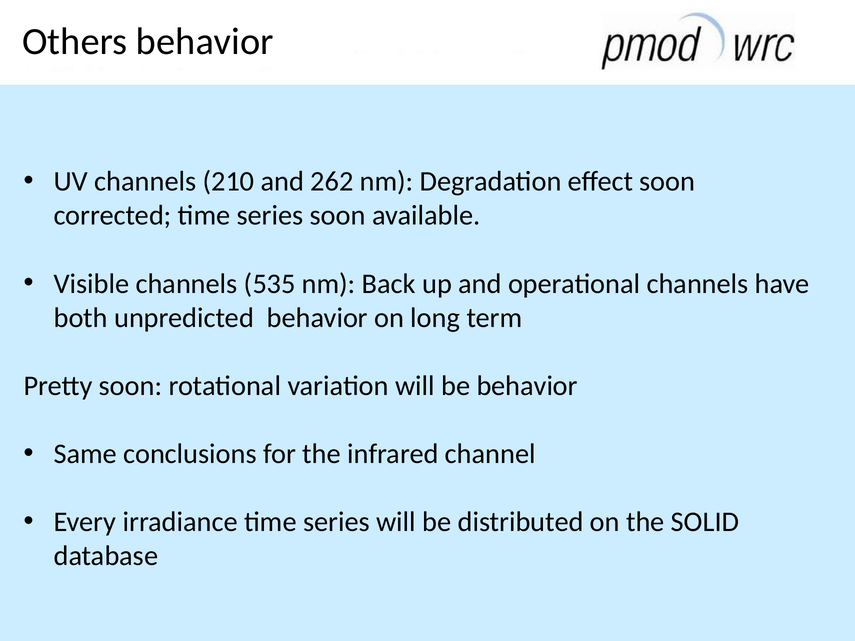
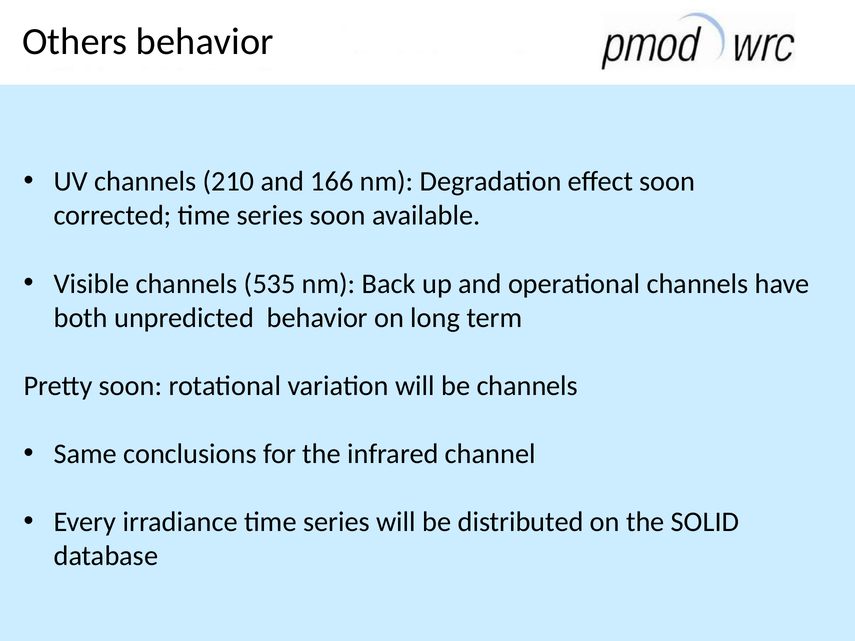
262: 262 -> 166
be behavior: behavior -> channels
